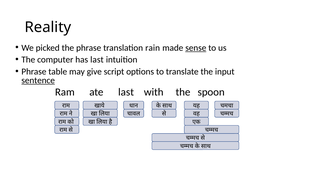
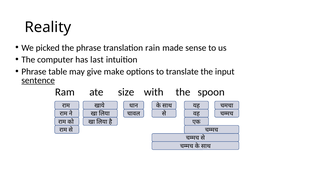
sense underline: present -> none
script: script -> make
ate last: last -> size
